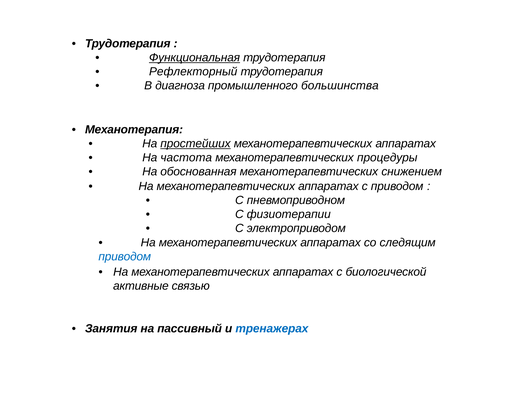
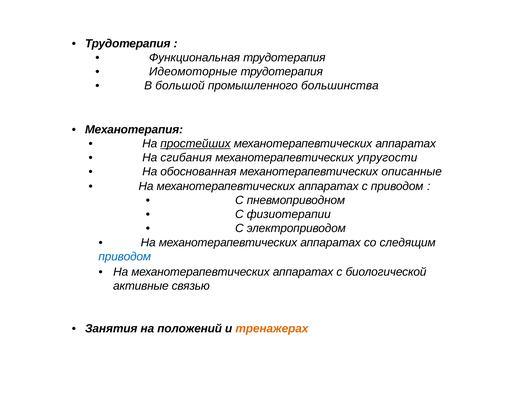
Функциональная underline: present -> none
Рефлекторный: Рефлекторный -> Идеомоторные
диагноза: диагноза -> большой
частота: частота -> сгибания
процедуры: процедуры -> упругости
снижением: снижением -> описанные
пассивный: пассивный -> положений
тренажерах colour: blue -> orange
